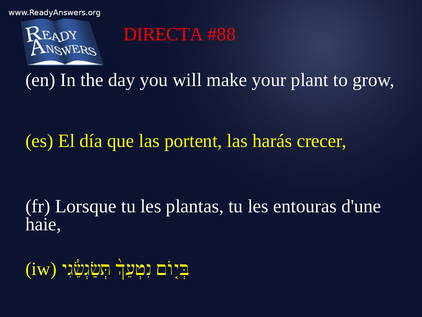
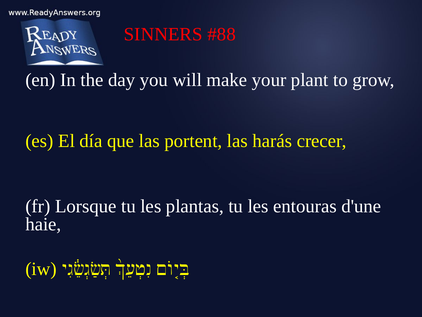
DIRECTA: DIRECTA -> SINNERS
